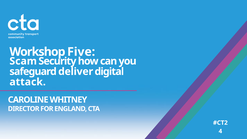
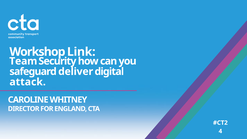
Five: Five -> Link
Scam: Scam -> Team
